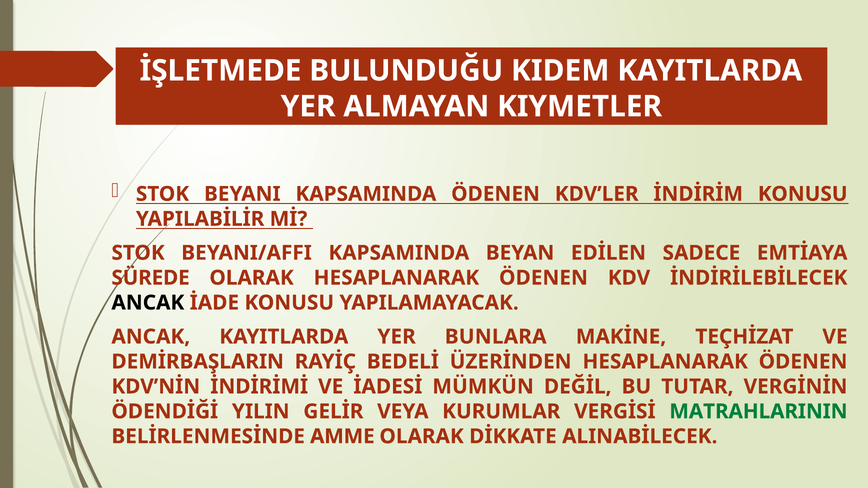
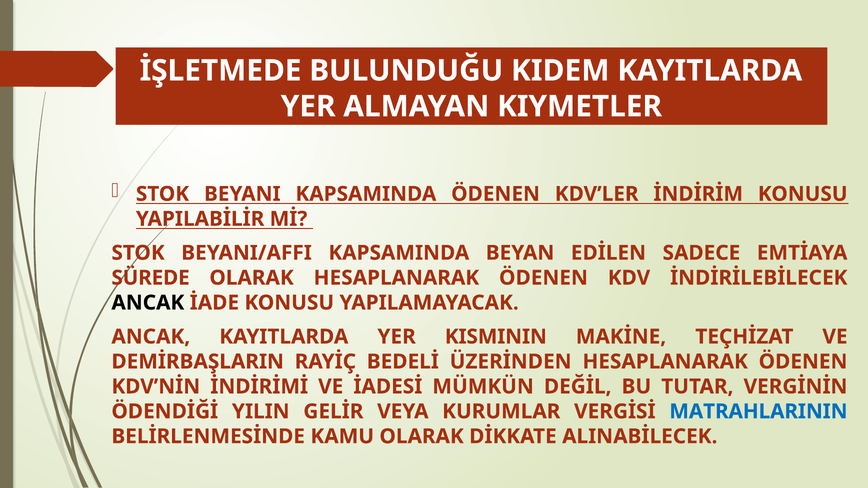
BUNLARA: BUNLARA -> KISMININ
MATRAHLARININ colour: green -> blue
AMME: AMME -> KAMU
